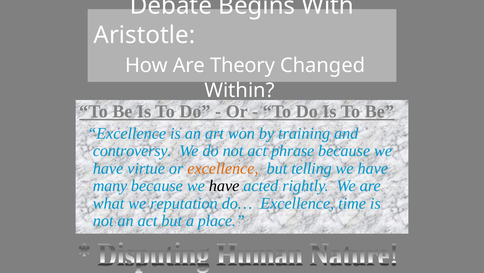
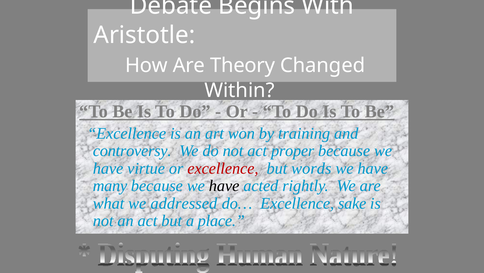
phrase: phrase -> proper
excellence at (223, 168) colour: orange -> red
telling: telling -> words
reputation: reputation -> addressed
time: time -> sake
